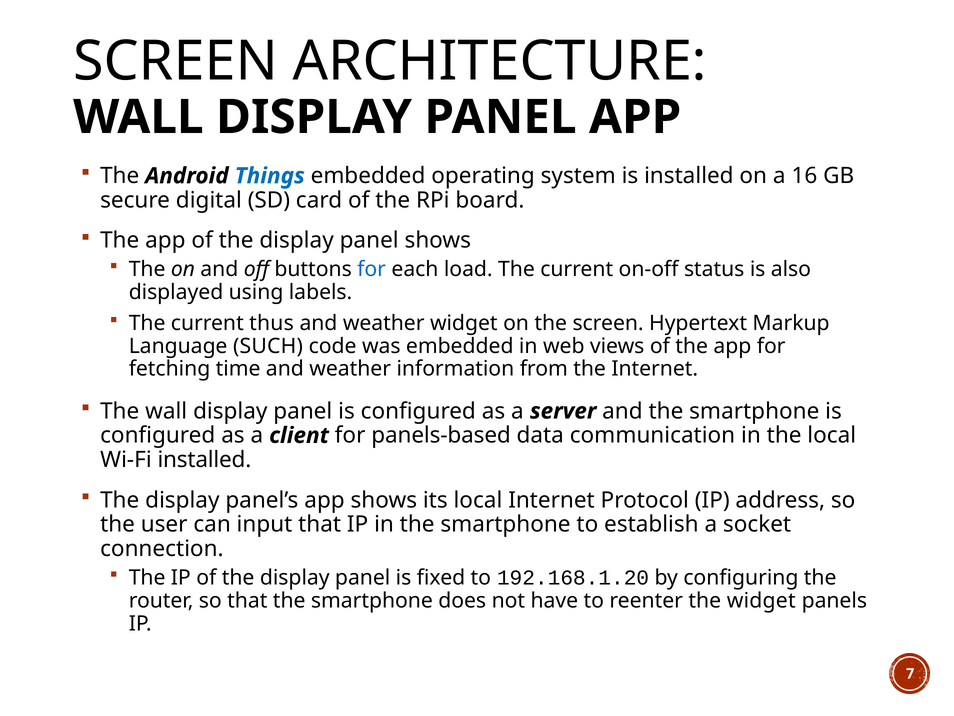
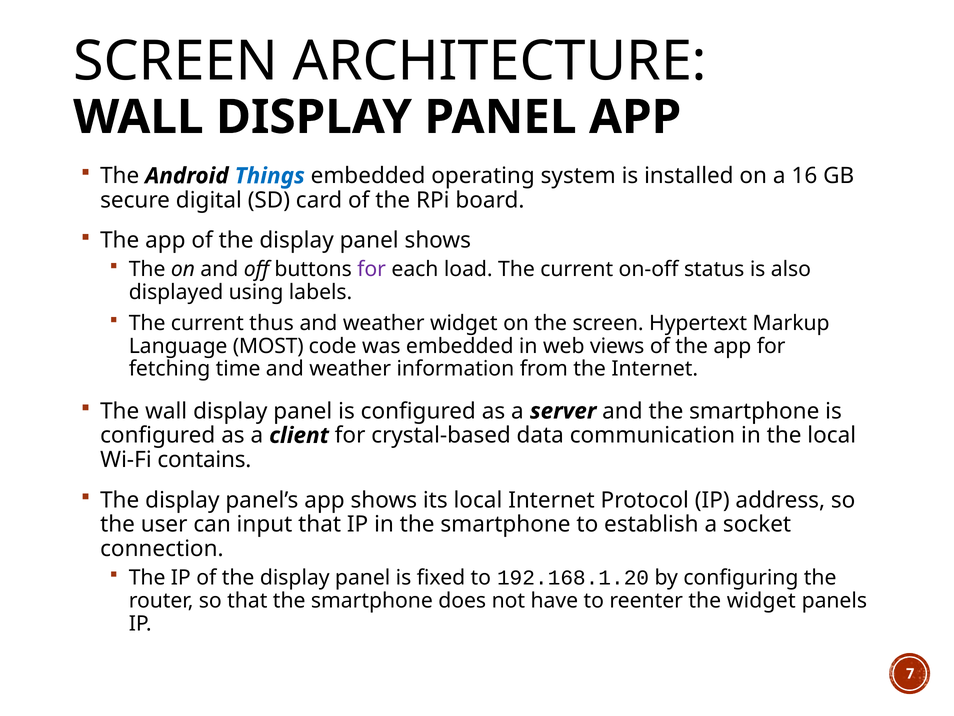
for at (372, 269) colour: blue -> purple
SUCH: SUCH -> MOST
panels-based: panels-based -> crystal-based
Wi-Fi installed: installed -> contains
